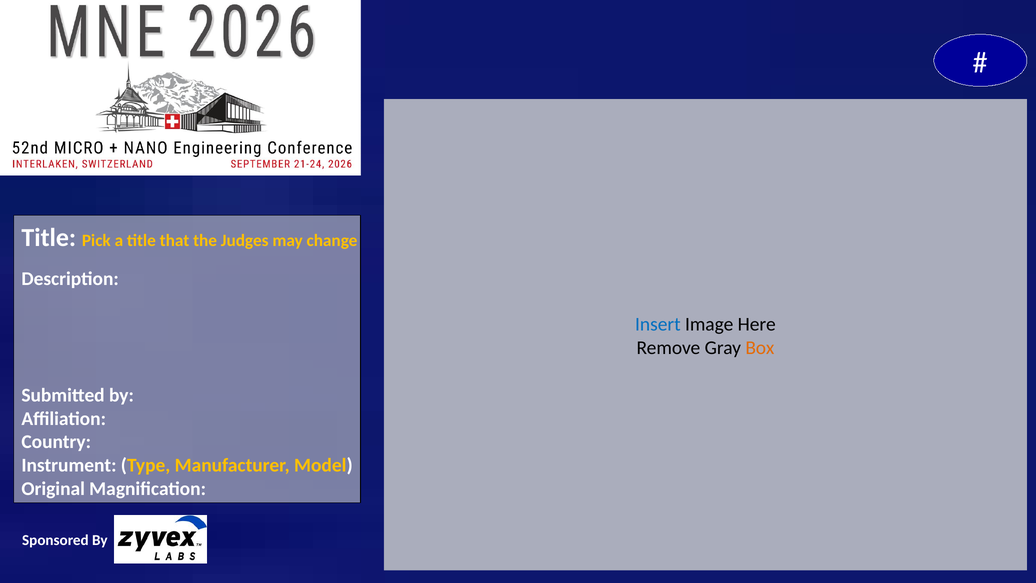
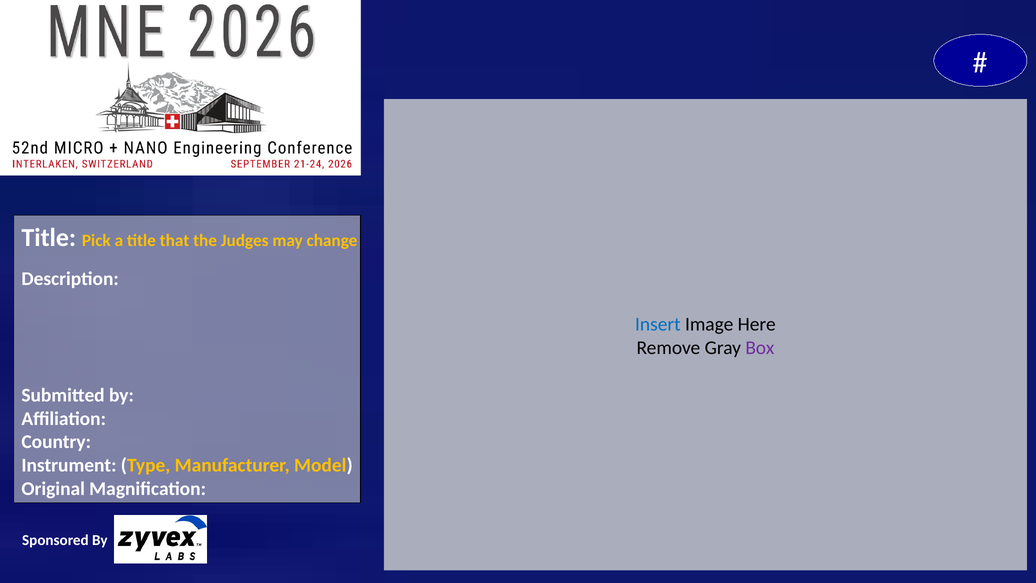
Box colour: orange -> purple
